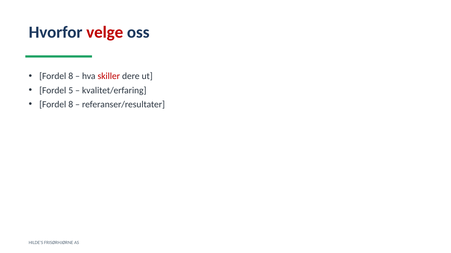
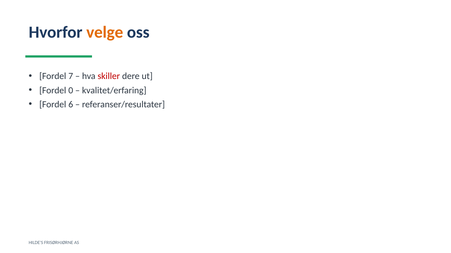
velge colour: red -> orange
8 at (71, 76): 8 -> 7
5: 5 -> 0
8 at (71, 105): 8 -> 6
